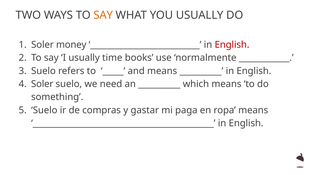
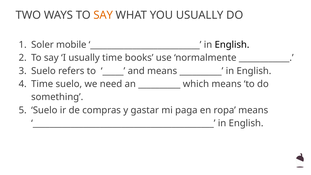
money: money -> mobile
English at (232, 45) colour: red -> black
Soler at (42, 84): Soler -> Time
